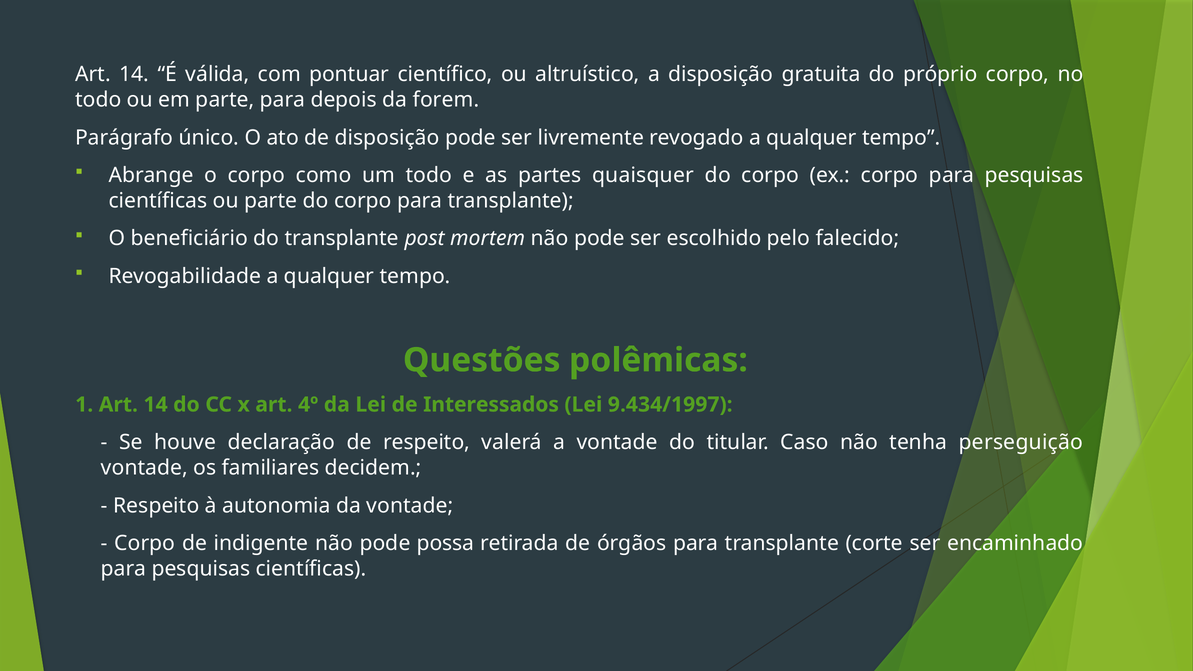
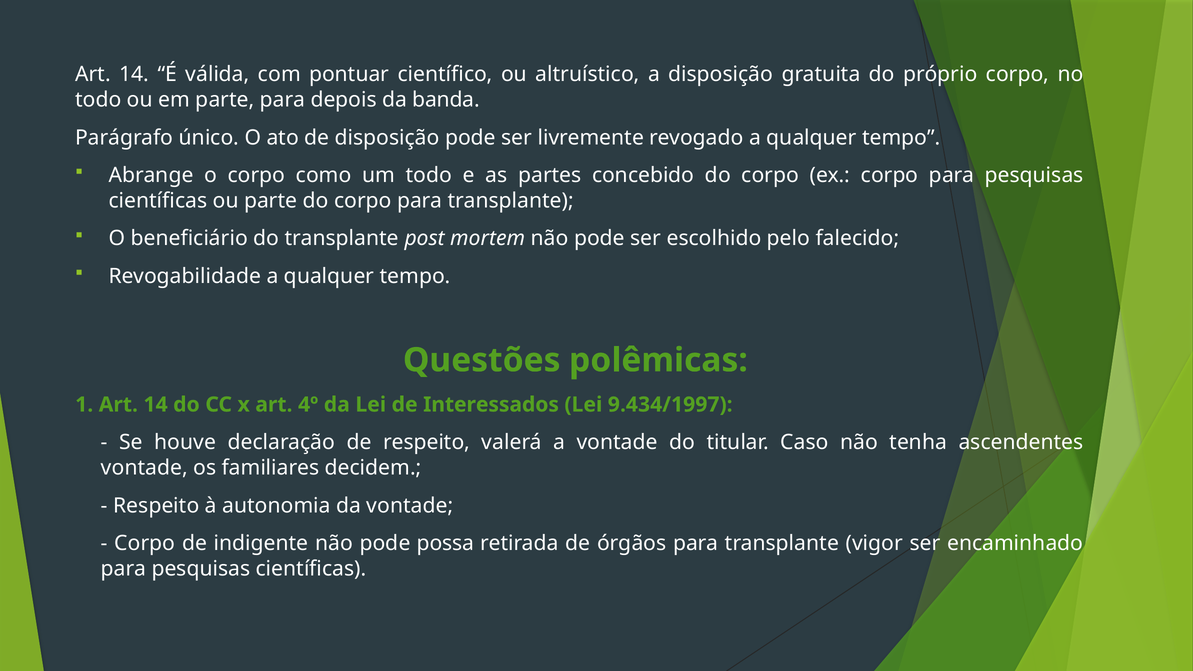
forem: forem -> banda
quaisquer: quaisquer -> concebido
perseguição: perseguição -> ascendentes
corte: corte -> vigor
